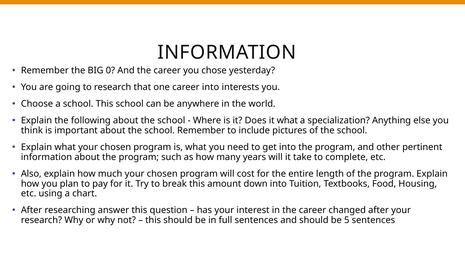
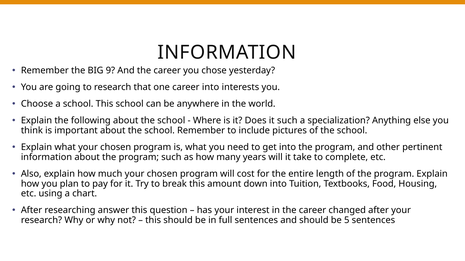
0: 0 -> 9
it what: what -> such
